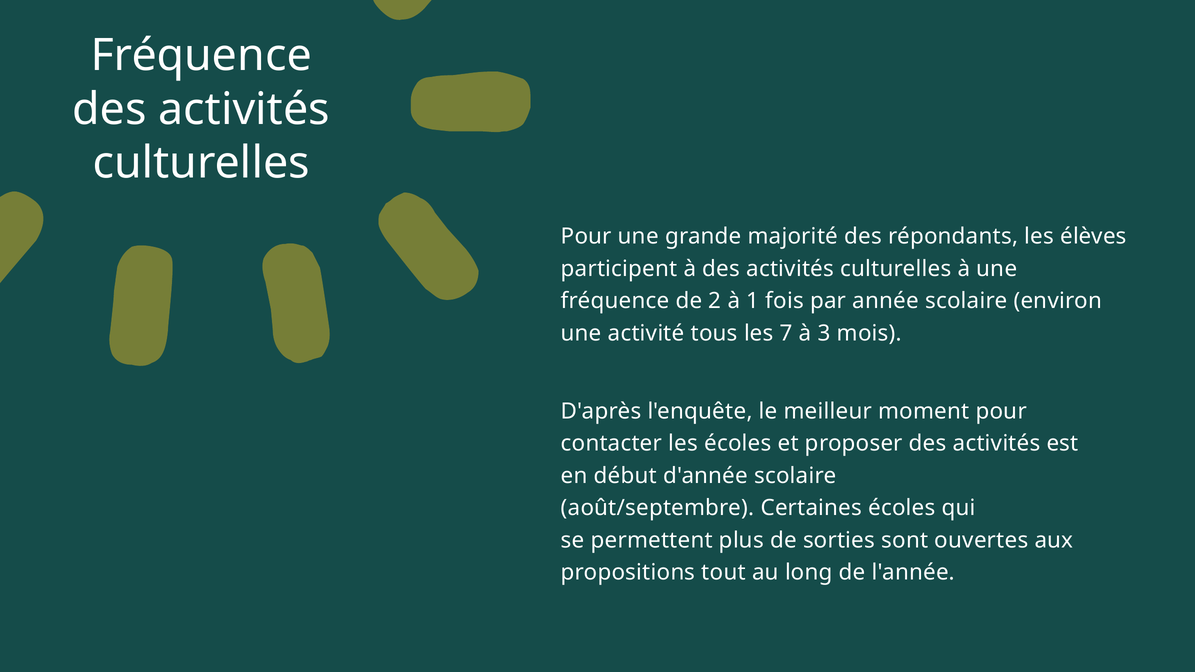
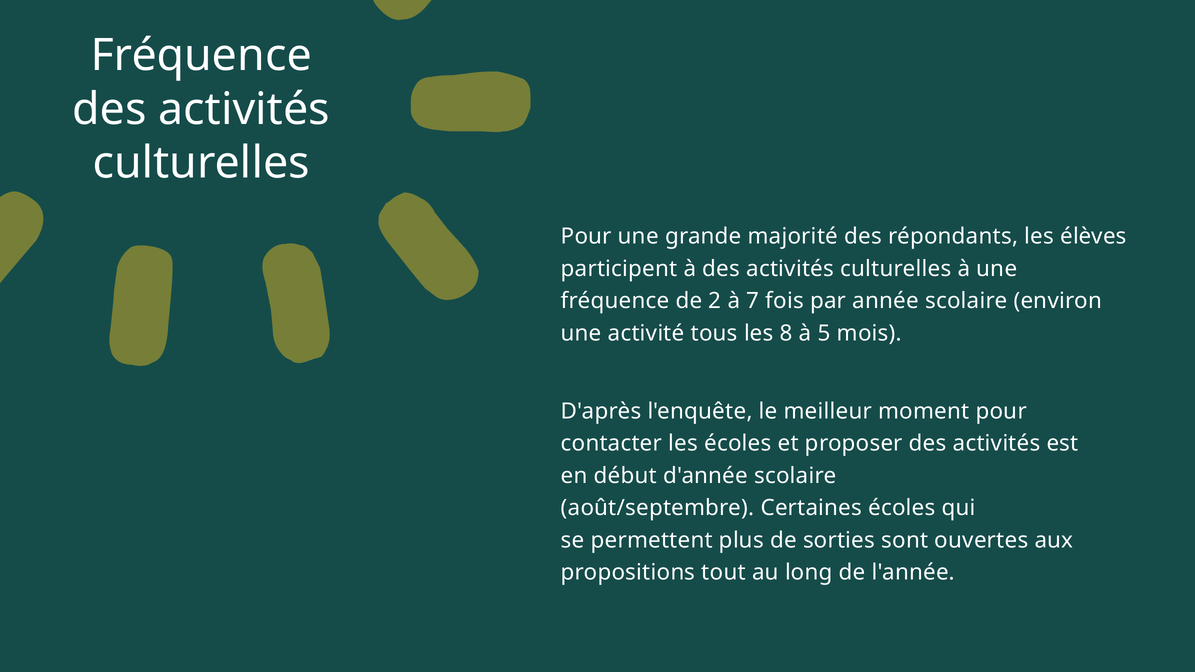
1: 1 -> 7
7: 7 -> 8
3: 3 -> 5
